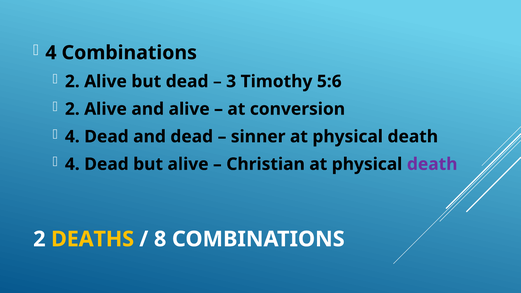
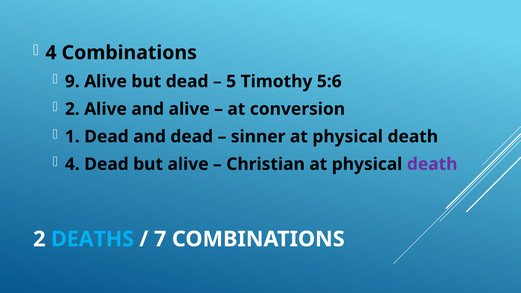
2 at (72, 81): 2 -> 9
3: 3 -> 5
4 at (72, 137): 4 -> 1
DEATHS colour: yellow -> light blue
8: 8 -> 7
